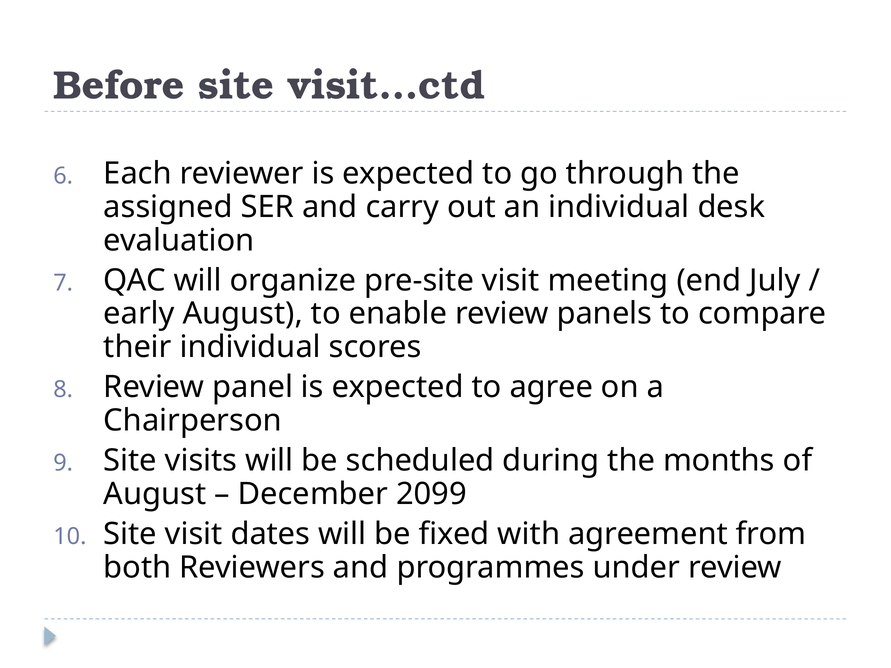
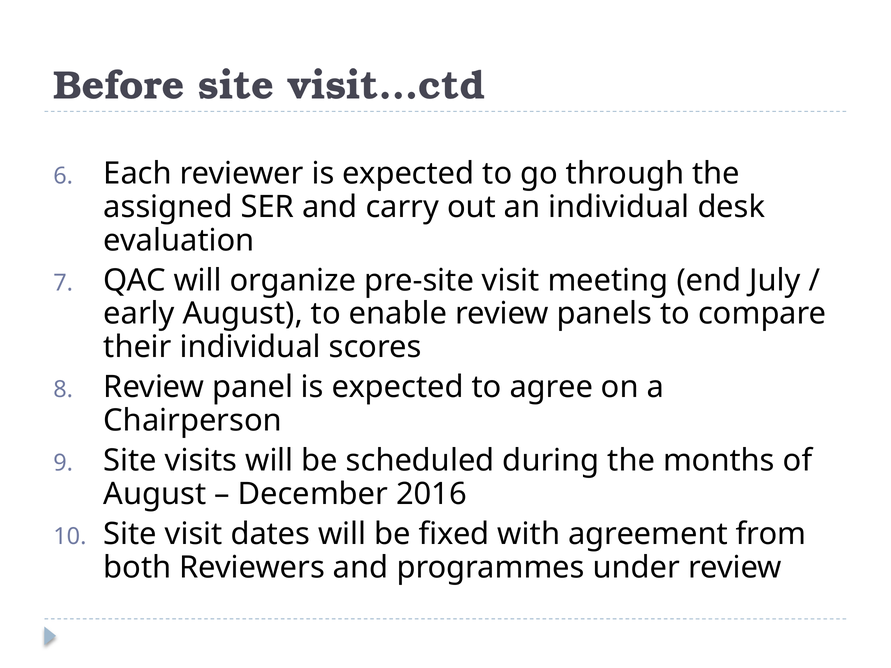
2099: 2099 -> 2016
